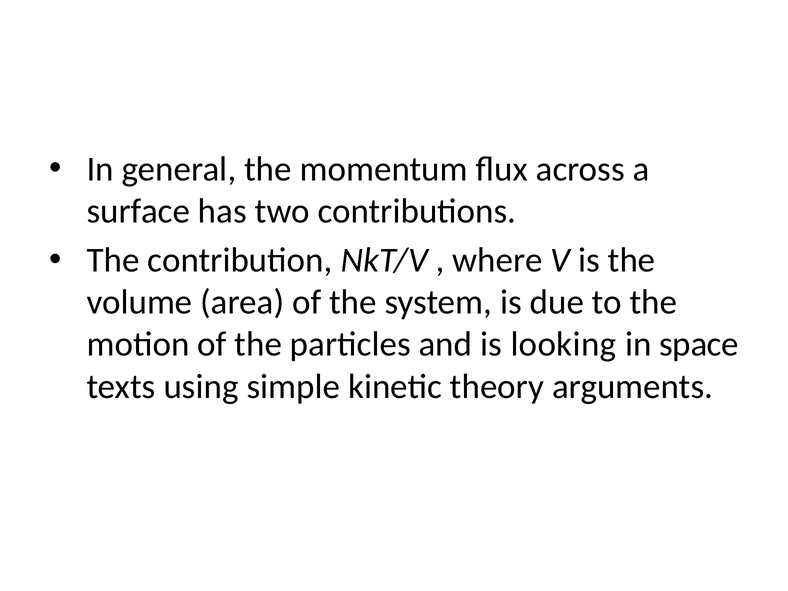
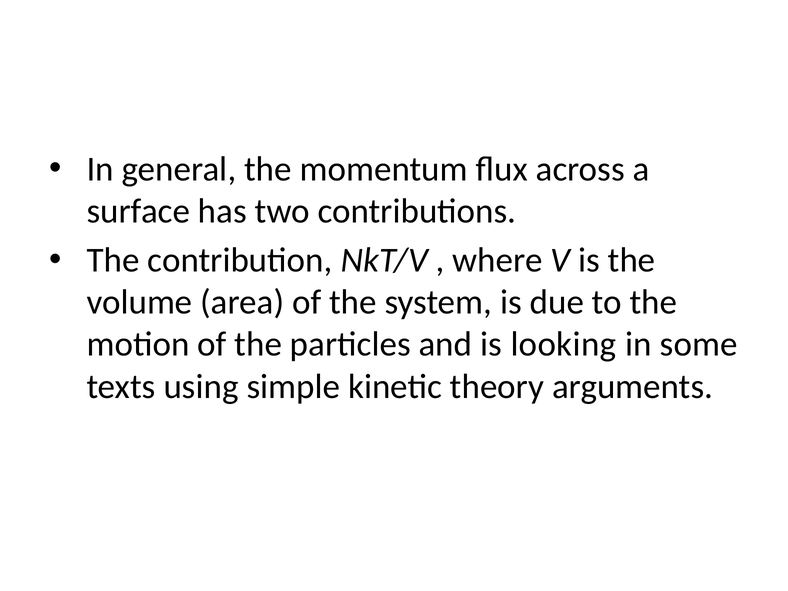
space: space -> some
